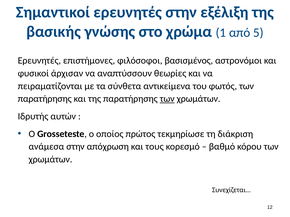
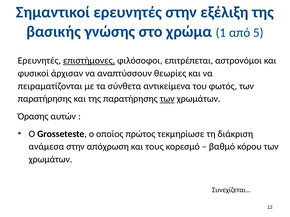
επιστήμονες underline: none -> present
βασισμένος: βασισμένος -> επιτρέπεται
Ιδρυτής: Ιδρυτής -> Όρασης
